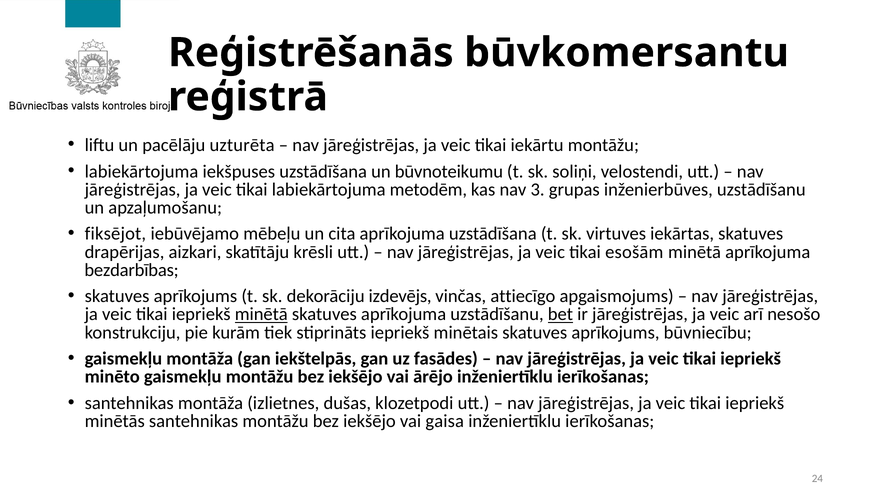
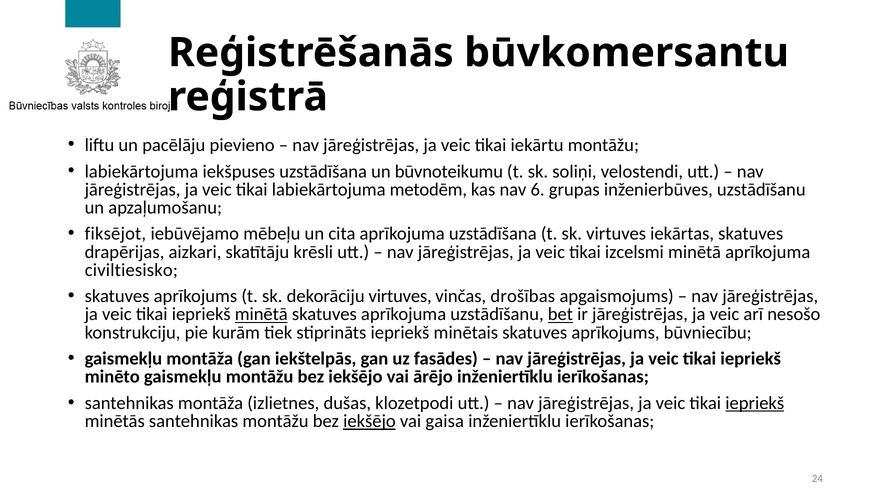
uzturēta: uzturēta -> pievieno
3: 3 -> 6
esošām: esošām -> izcelsmi
bezdarbības: bezdarbības -> civiltiesisko
dekorāciju izdevējs: izdevējs -> virtuves
attiecīgo: attiecīgo -> drošības
iepriekš at (755, 403) underline: none -> present
iekšējo at (369, 421) underline: none -> present
